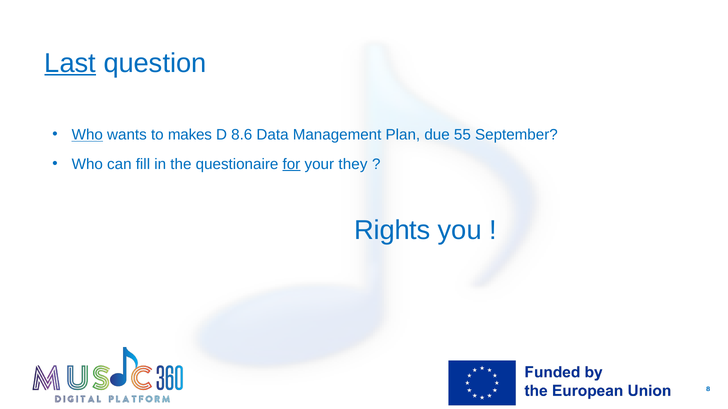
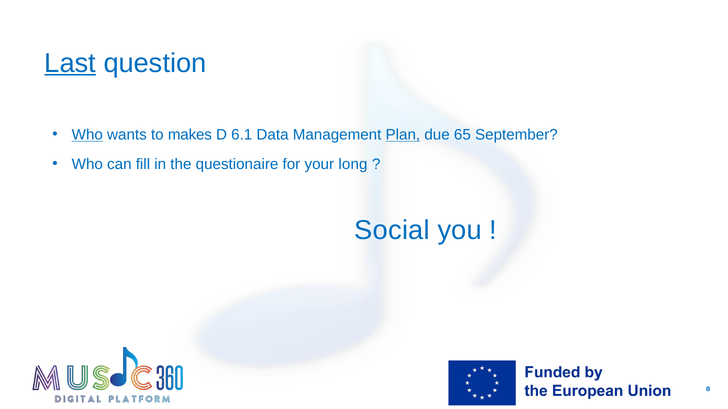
8.6: 8.6 -> 6.1
Plan underline: none -> present
55: 55 -> 65
for underline: present -> none
they: they -> long
Rights: Rights -> Social
